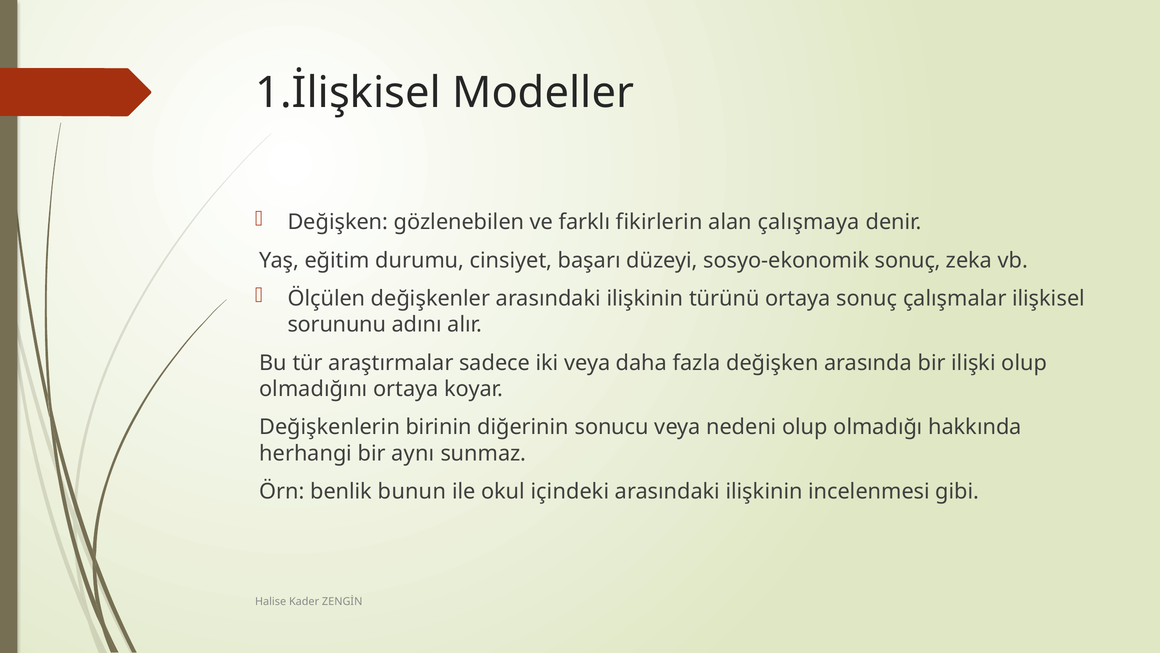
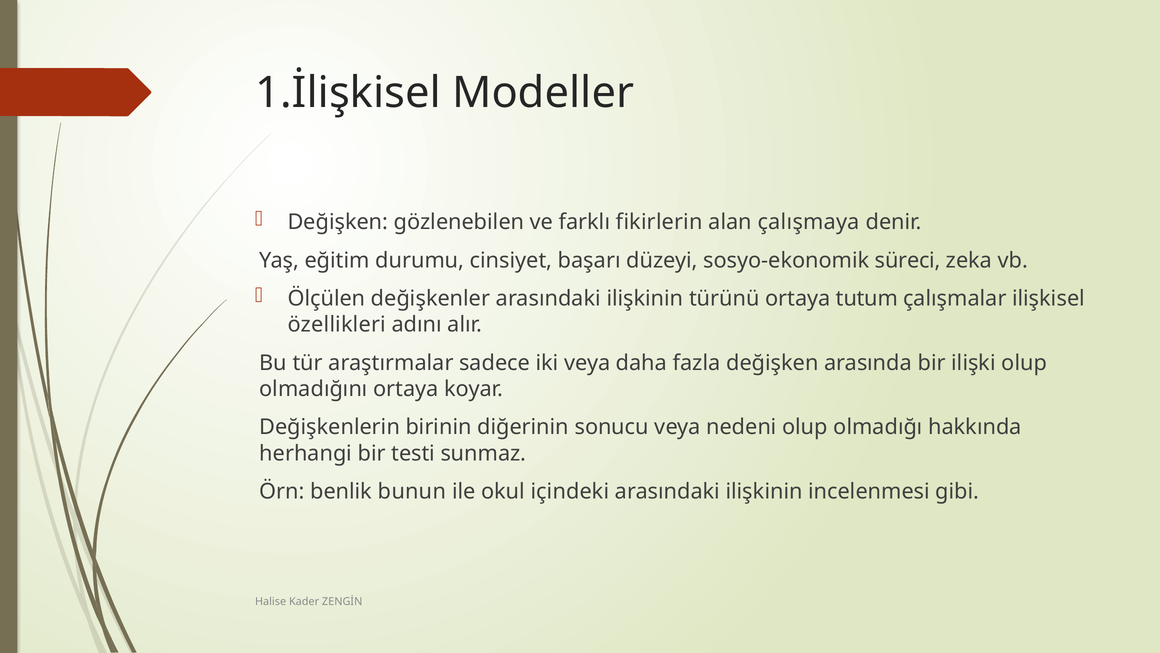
sosyo-ekonomik sonuç: sonuç -> süreci
ortaya sonuç: sonuç -> tutum
sorununu: sorununu -> özellikleri
aynı: aynı -> testi
